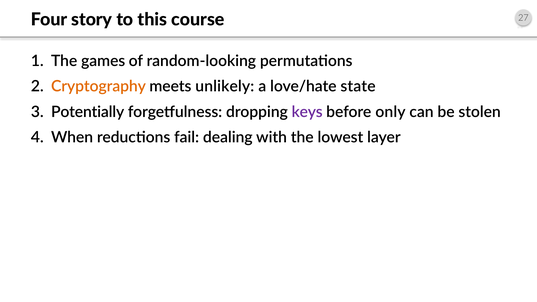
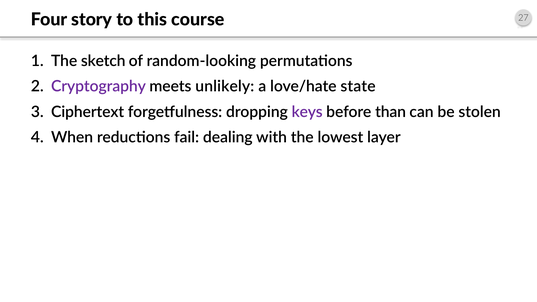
games: games -> sketch
Cryptography colour: orange -> purple
Potentially: Potentially -> Ciphertext
only: only -> than
